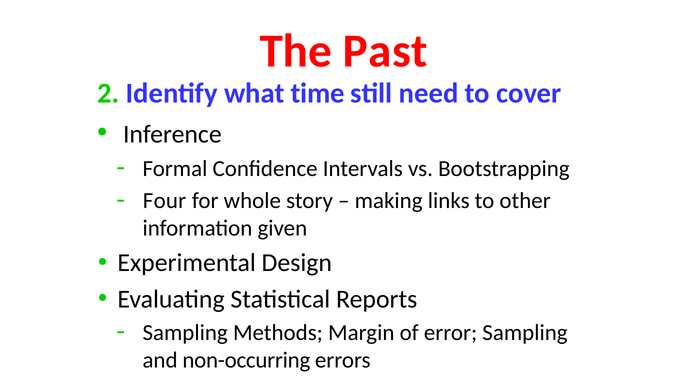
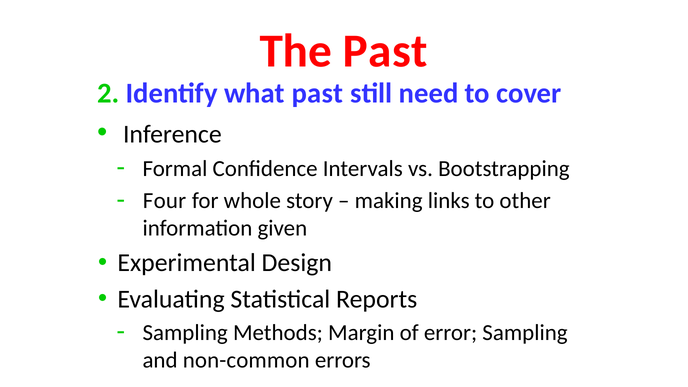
what time: time -> past
non-occurring: non-occurring -> non-common
